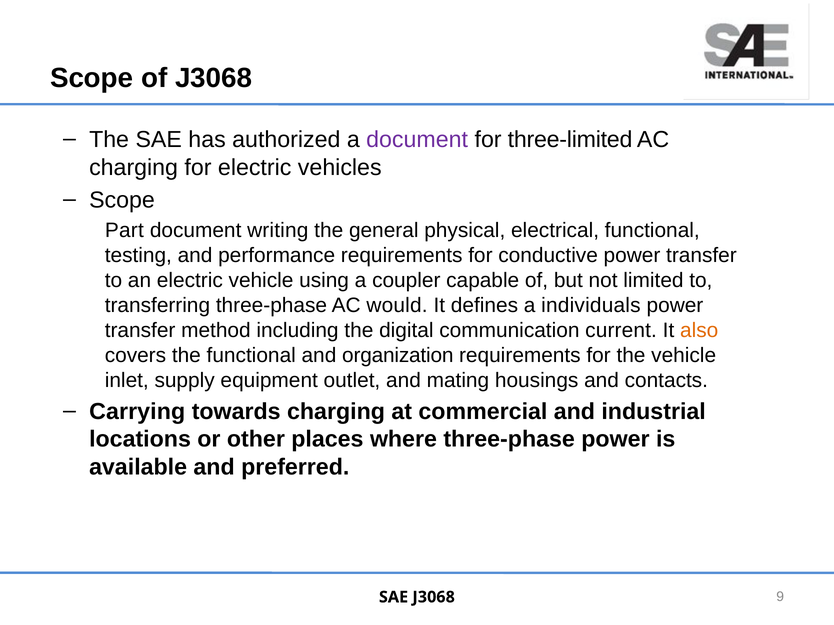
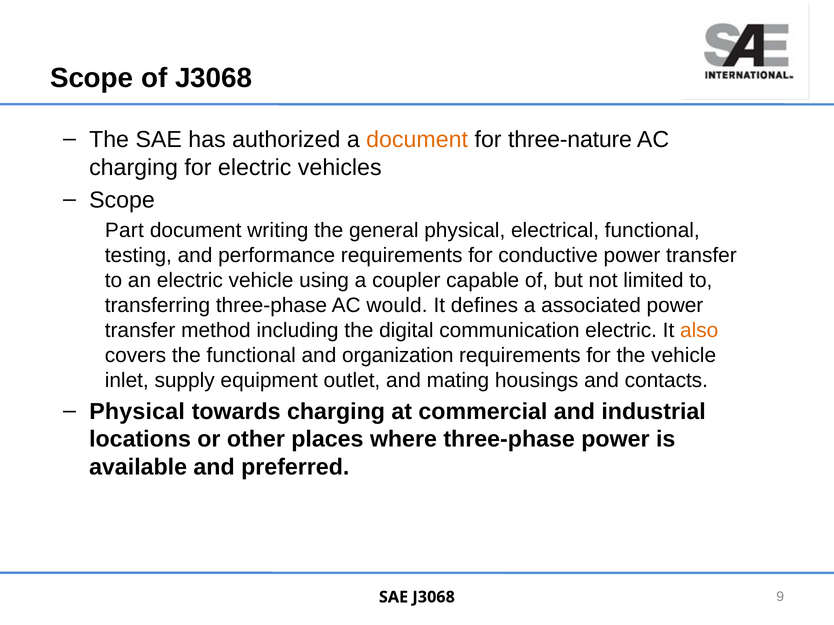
document at (417, 140) colour: purple -> orange
three-limited: three-limited -> three-nature
individuals: individuals -> associated
communication current: current -> electric
Carrying at (137, 412): Carrying -> Physical
